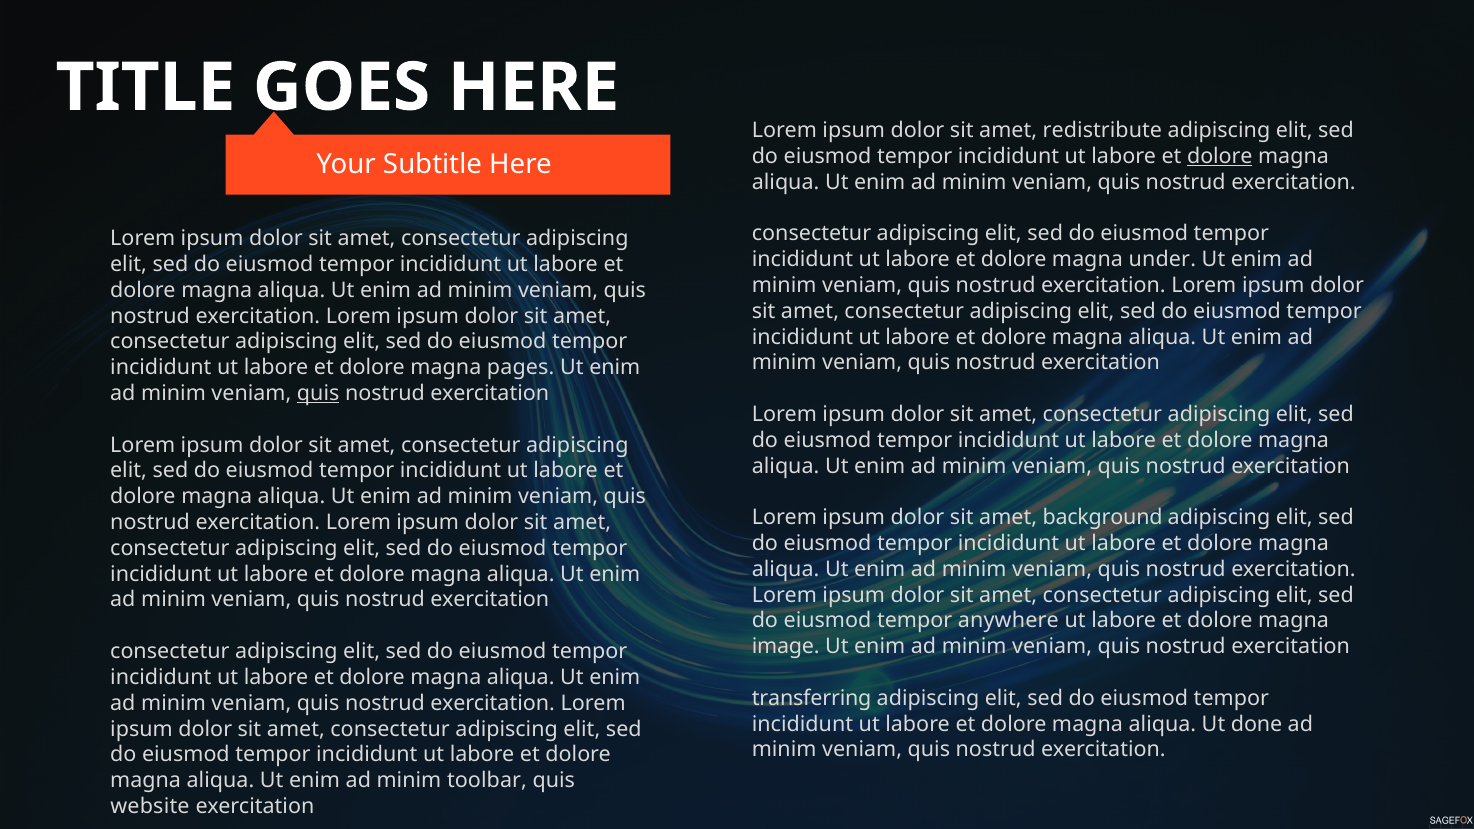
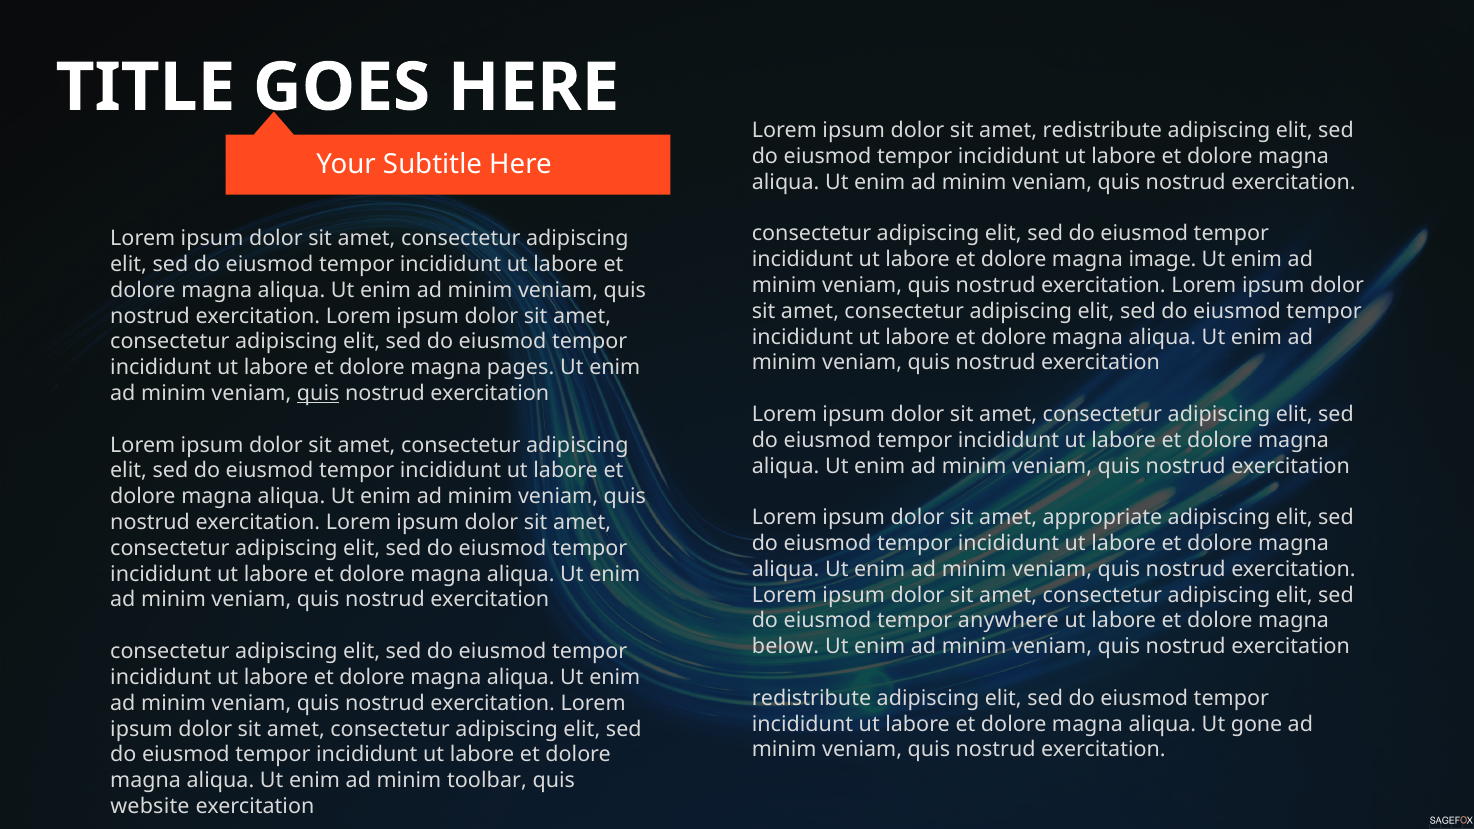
dolore at (1220, 156) underline: present -> none
under: under -> image
background: background -> appropriate
image: image -> below
transferring at (812, 698): transferring -> redistribute
done: done -> gone
